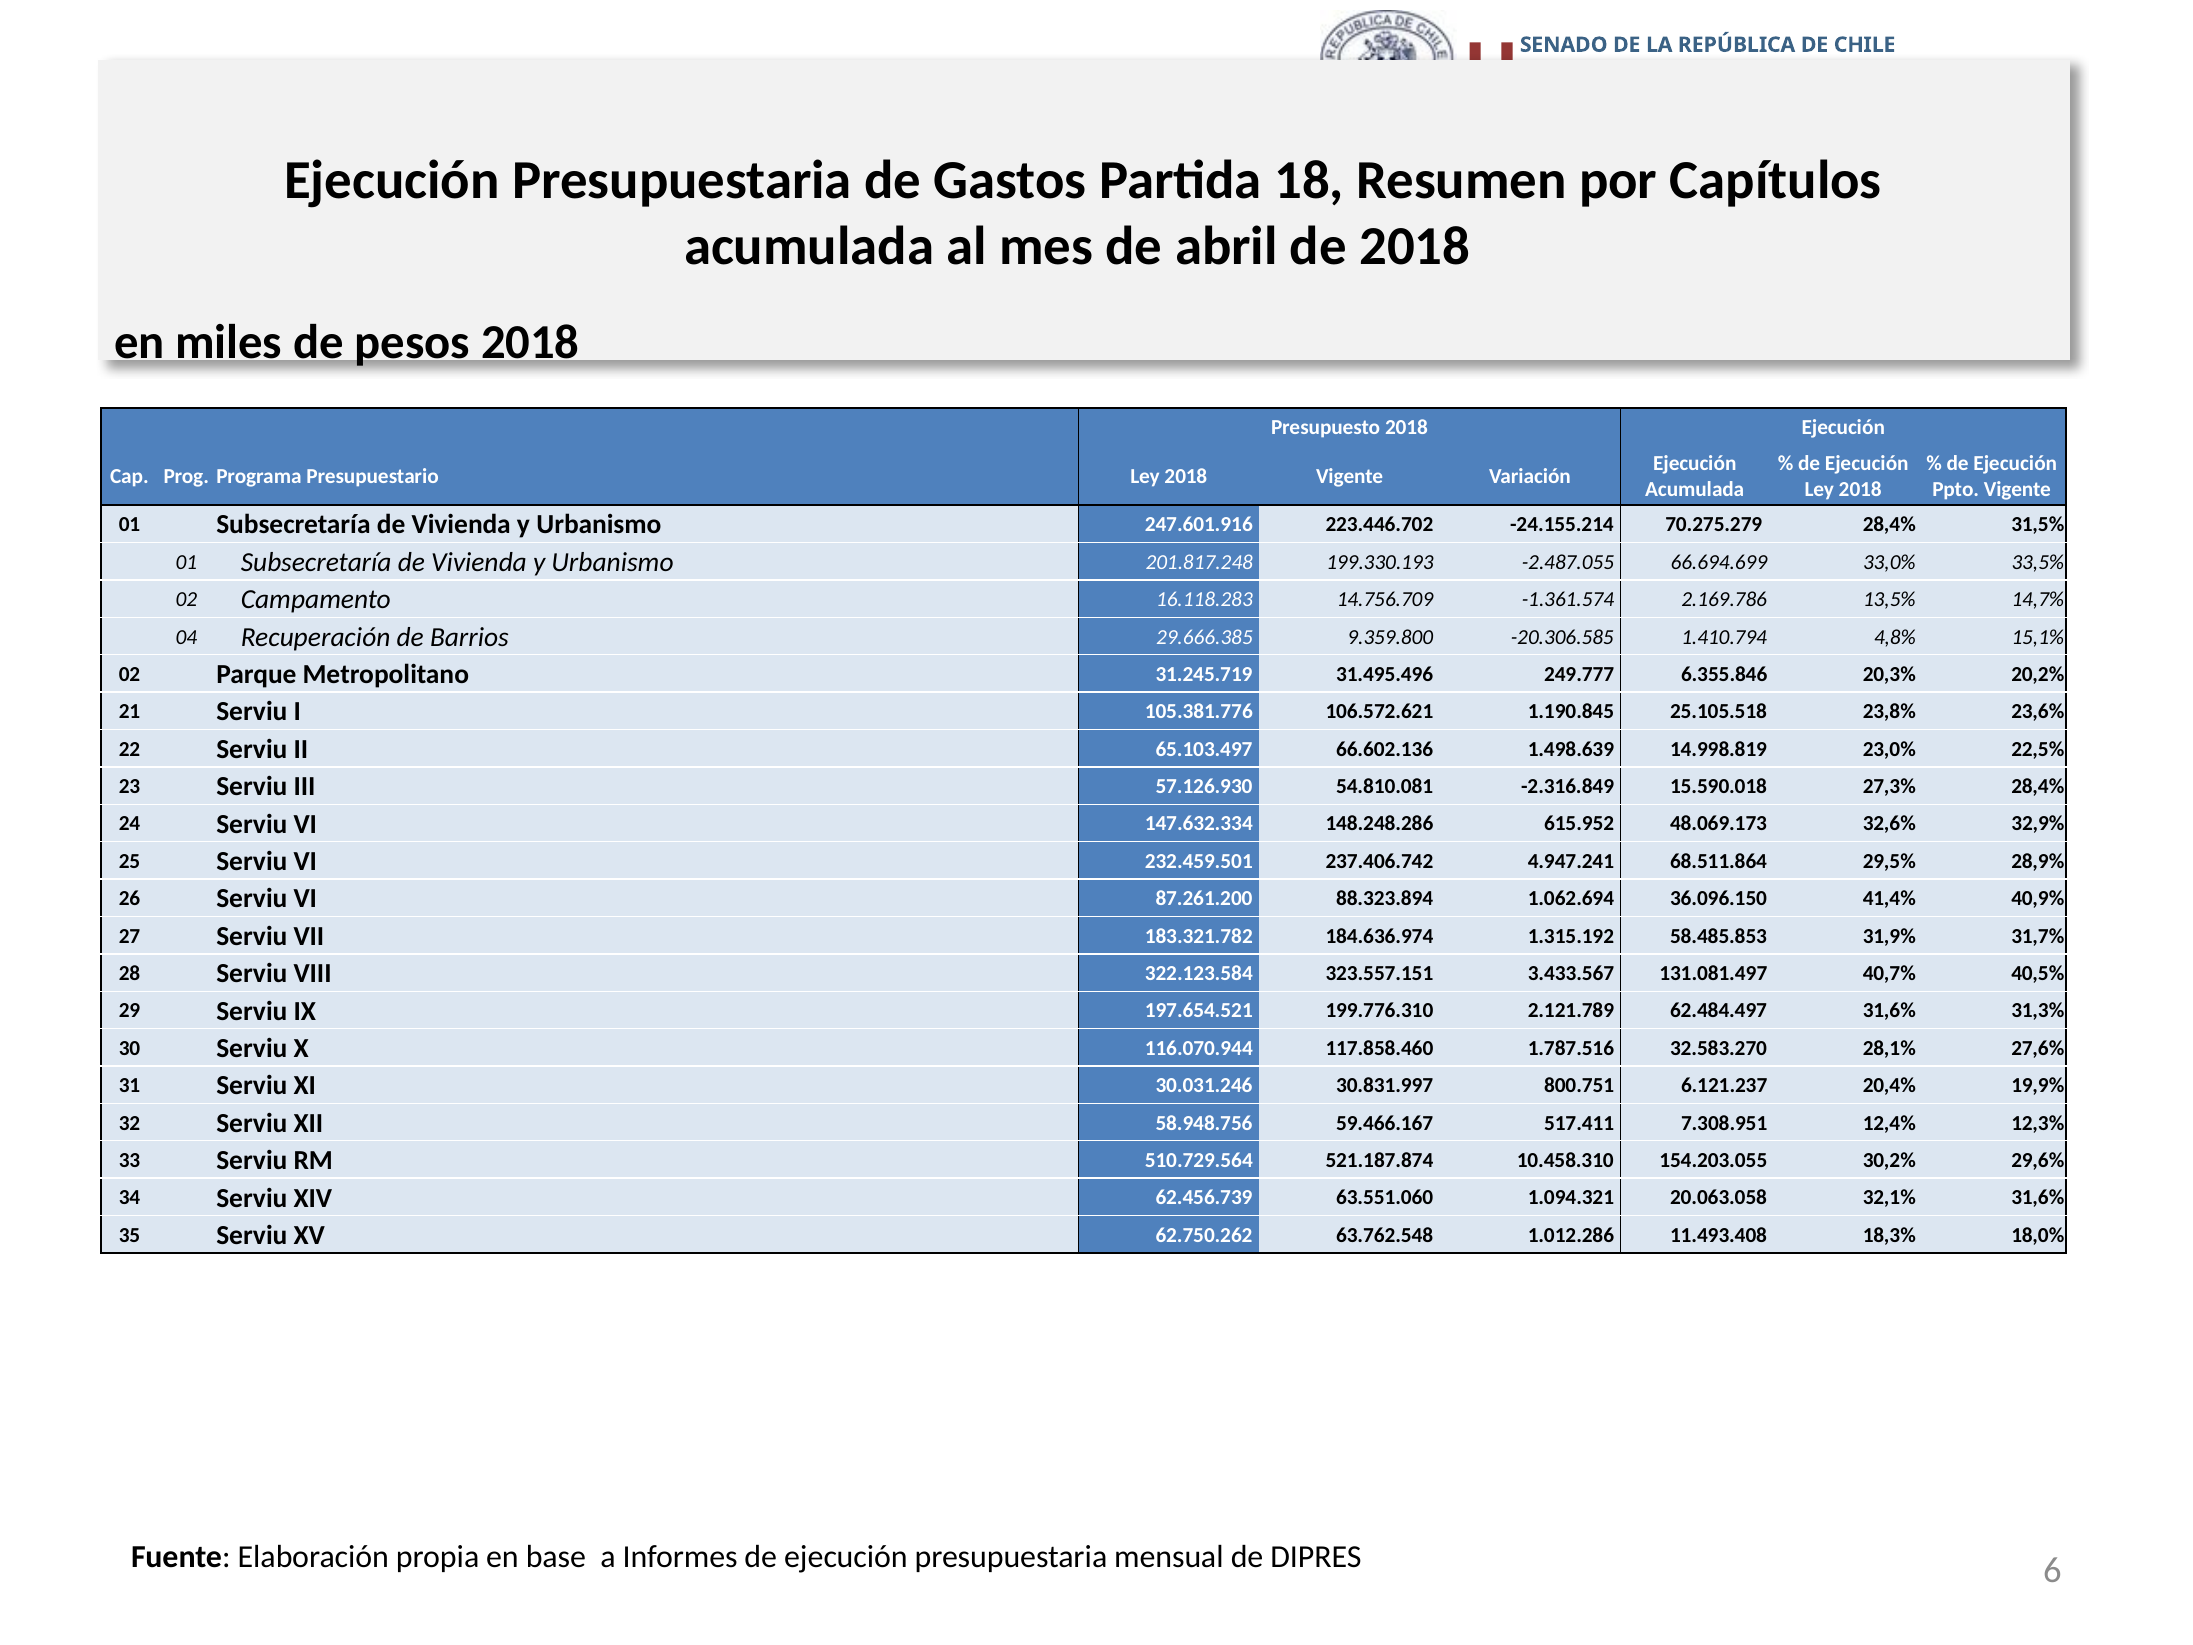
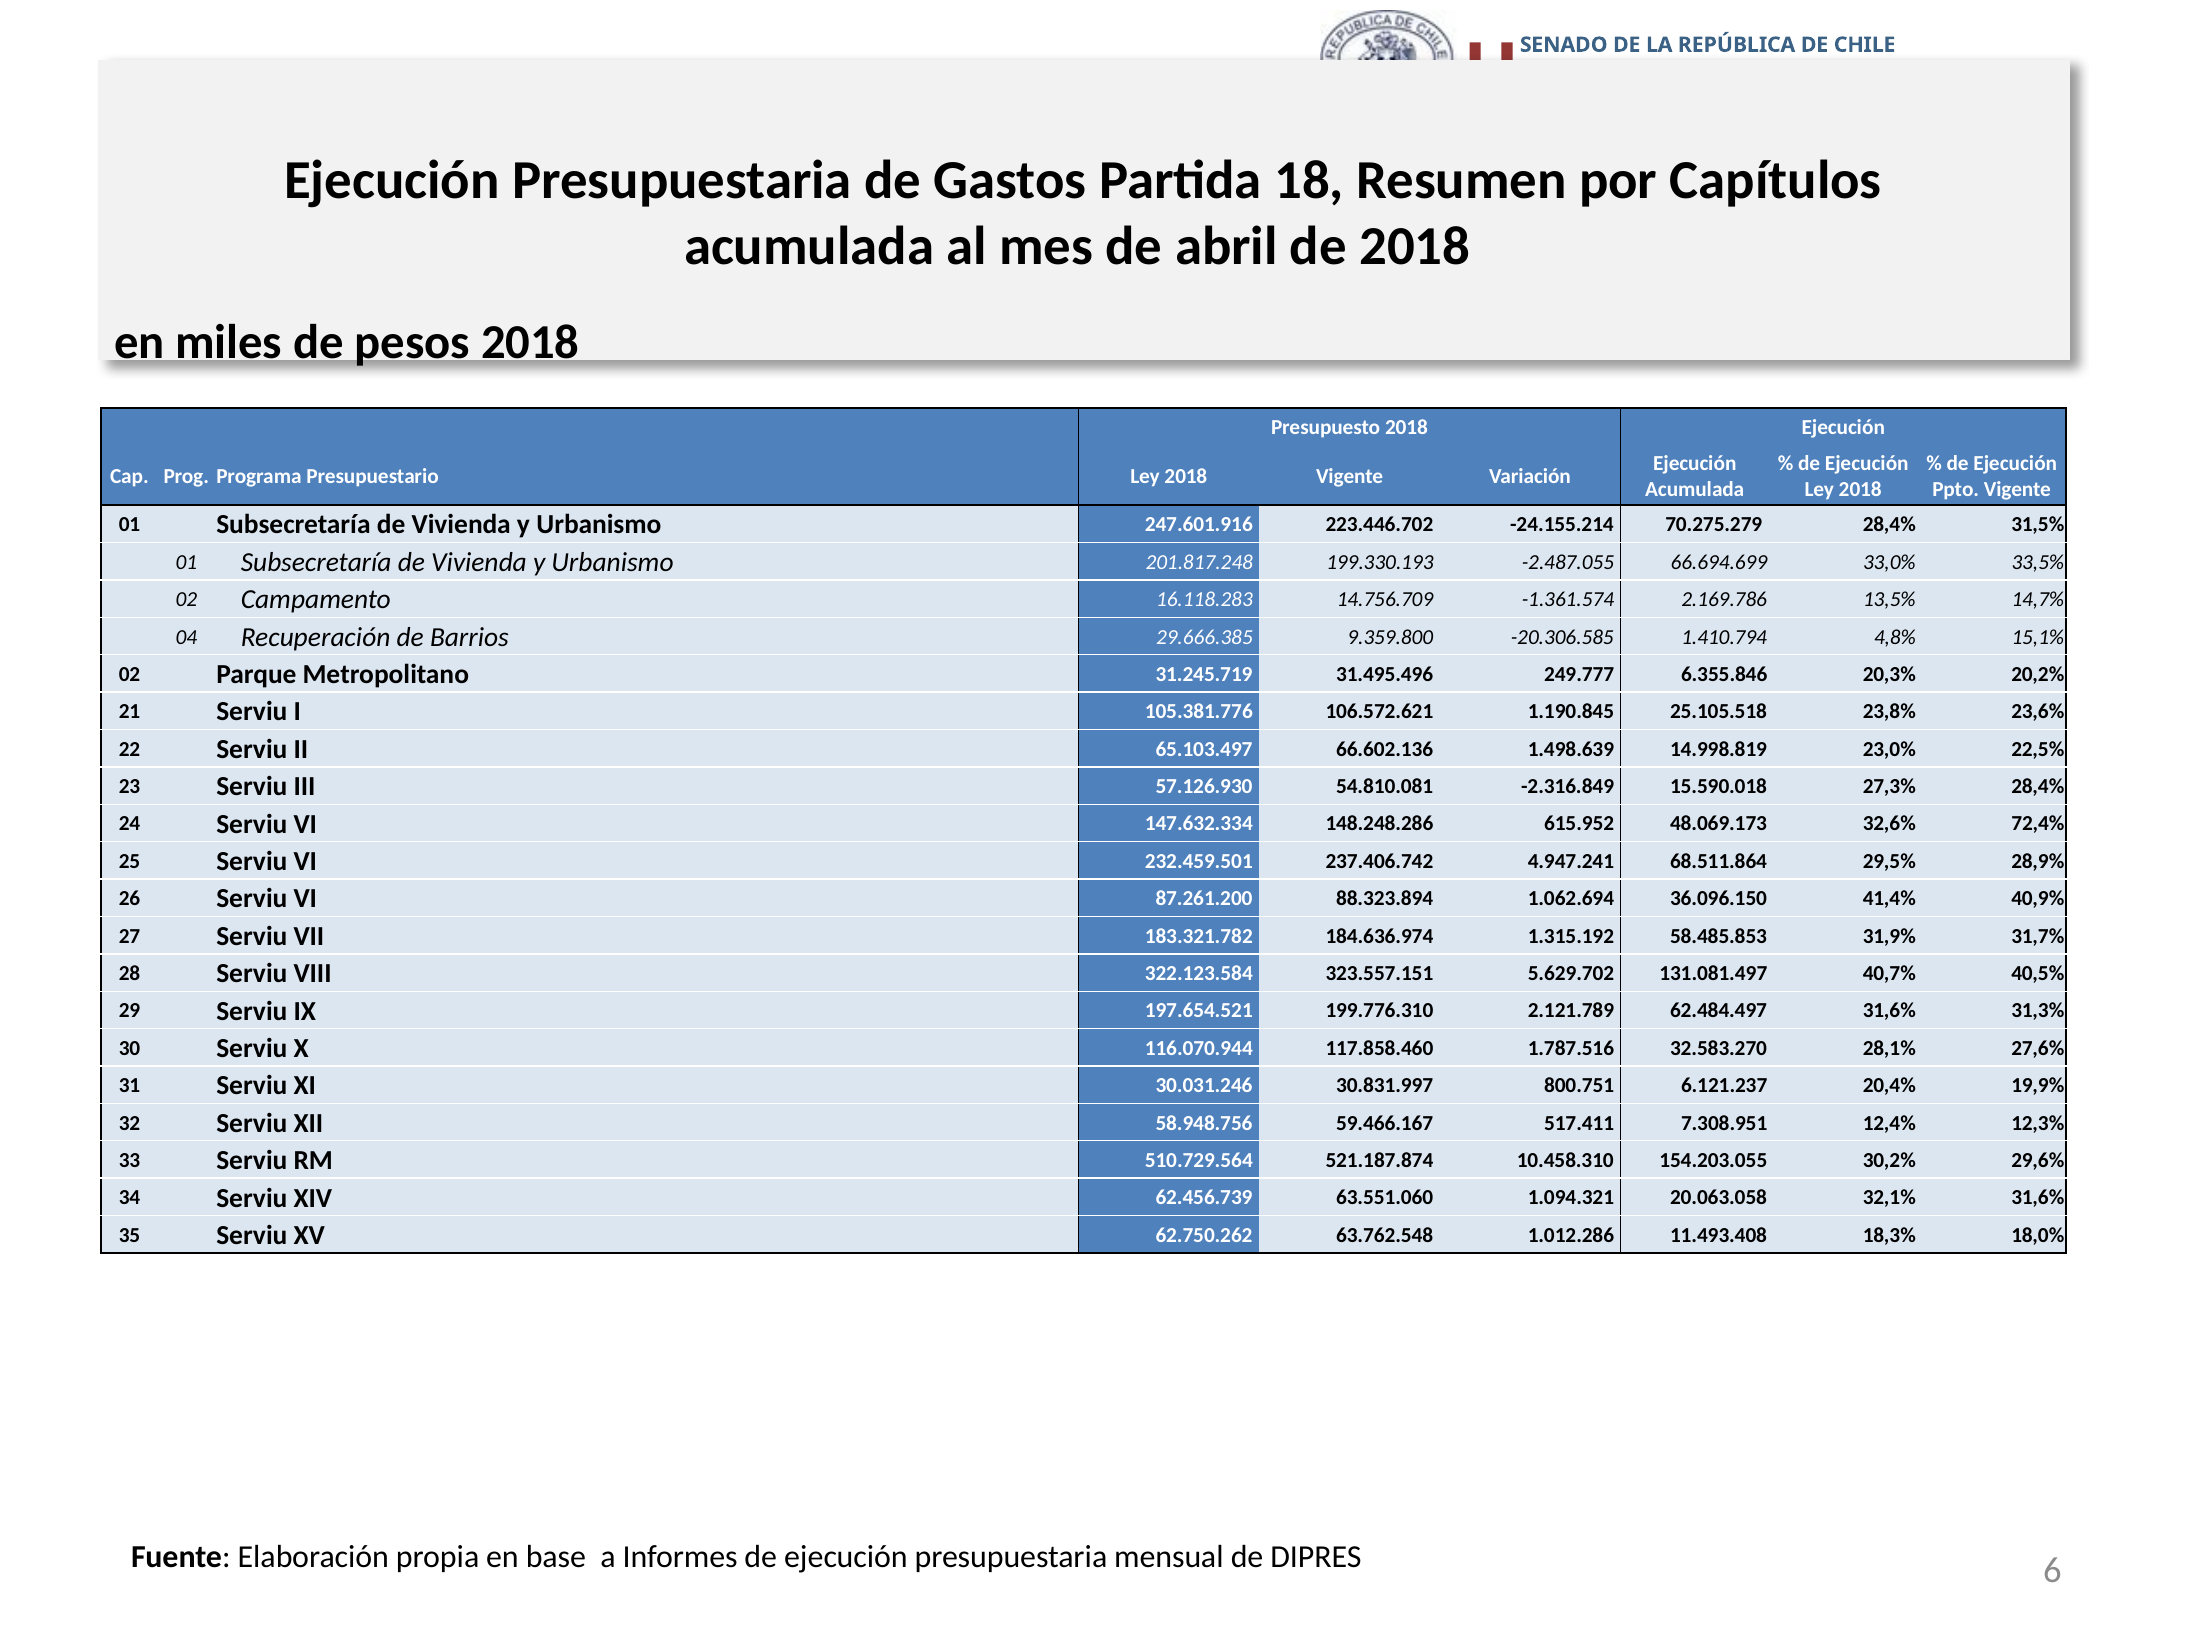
32,9%: 32,9% -> 72,4%
3.433.567: 3.433.567 -> 5.629.702
